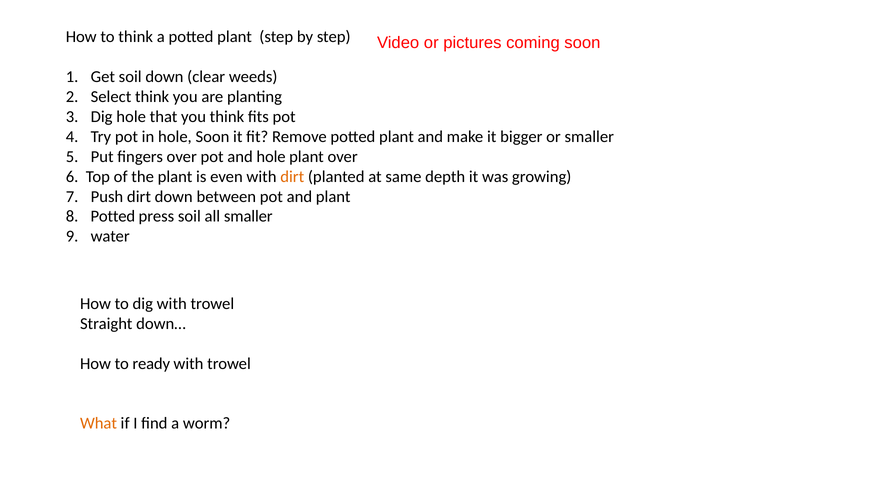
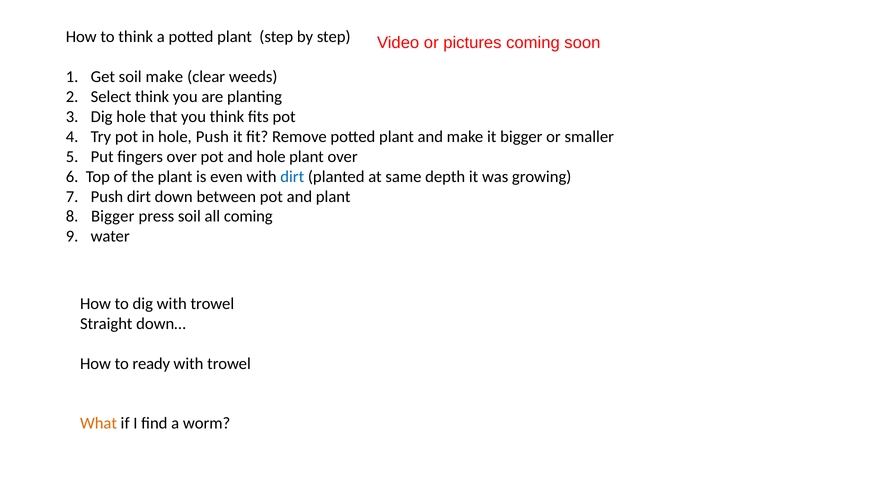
soil down: down -> make
hole Soon: Soon -> Push
dirt at (292, 177) colour: orange -> blue
Potted at (113, 217): Potted -> Bigger
all smaller: smaller -> coming
